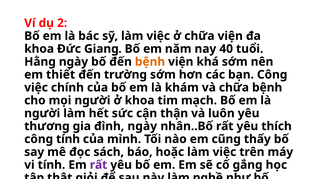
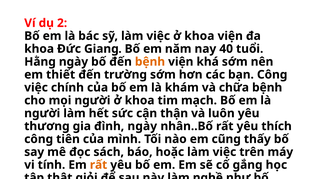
việc ở chữa: chữa -> khoa
công tính: tính -> tiên
rất at (99, 165) colour: purple -> orange
